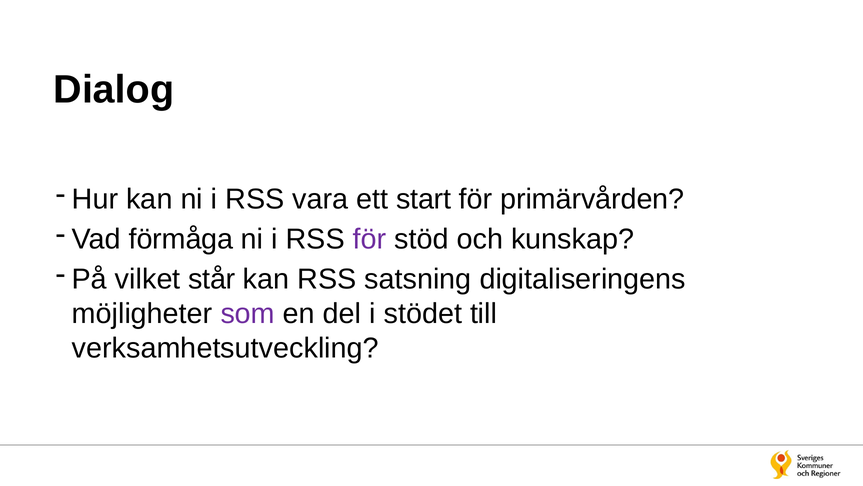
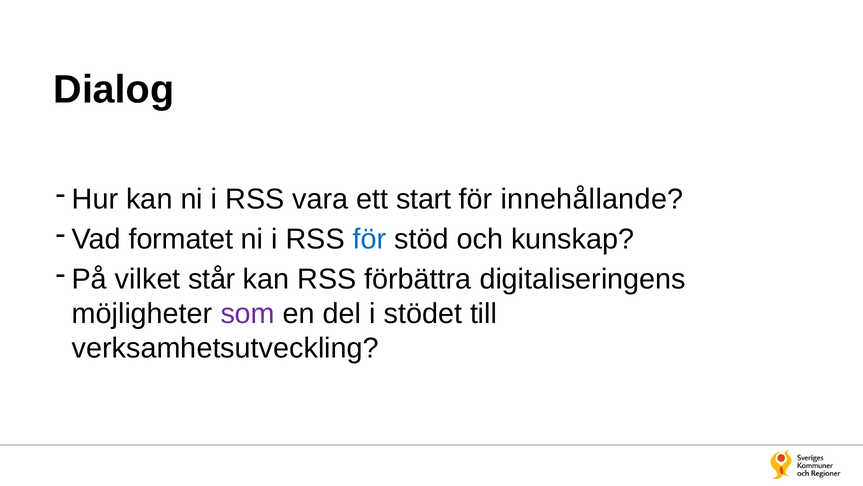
primärvården: primärvården -> innehållande
förmåga: förmåga -> formatet
för at (370, 239) colour: purple -> blue
satsning: satsning -> förbättra
